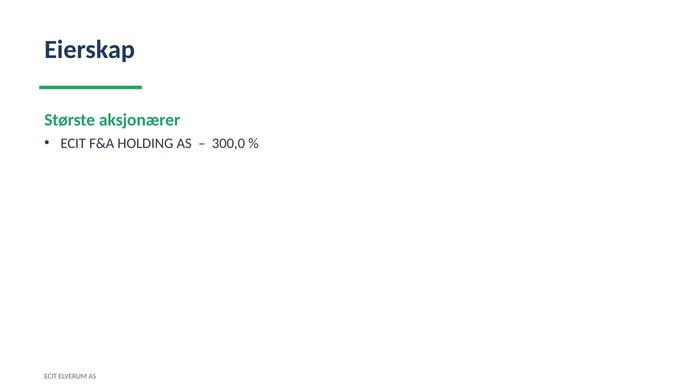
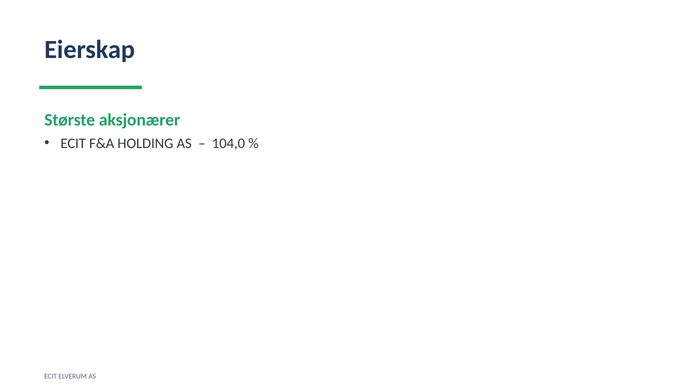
300,0: 300,0 -> 104,0
